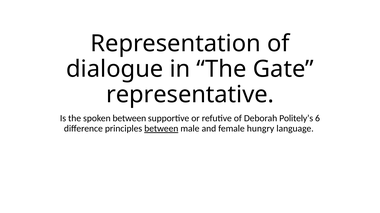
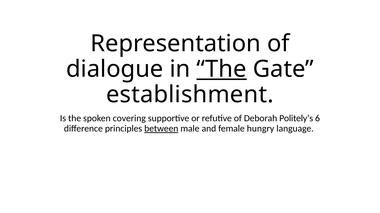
The at (222, 69) underline: none -> present
representative: representative -> establishment
spoken between: between -> covering
